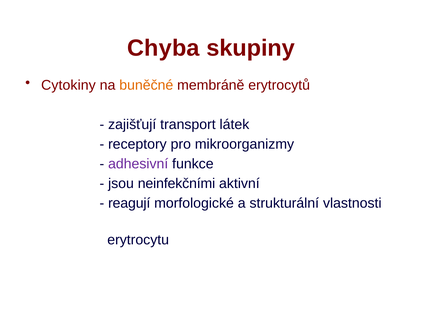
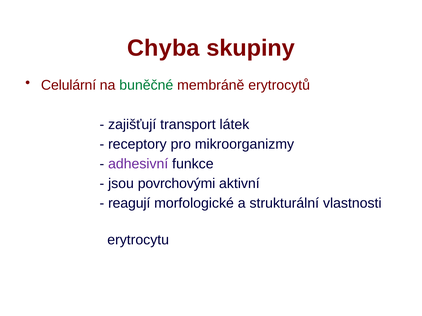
Cytokiny: Cytokiny -> Celulární
buněčné colour: orange -> green
neinfekčními: neinfekčními -> povrchovými
